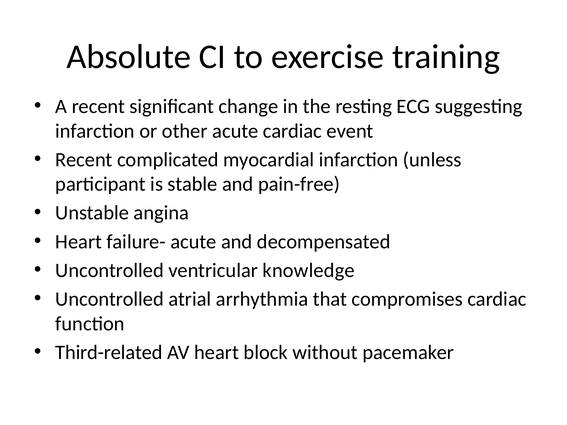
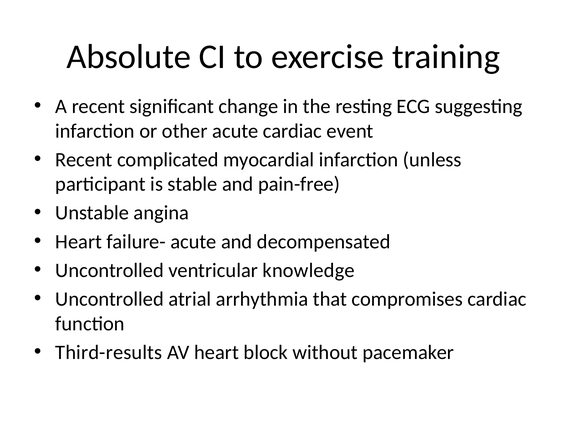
Third-related: Third-related -> Third-results
